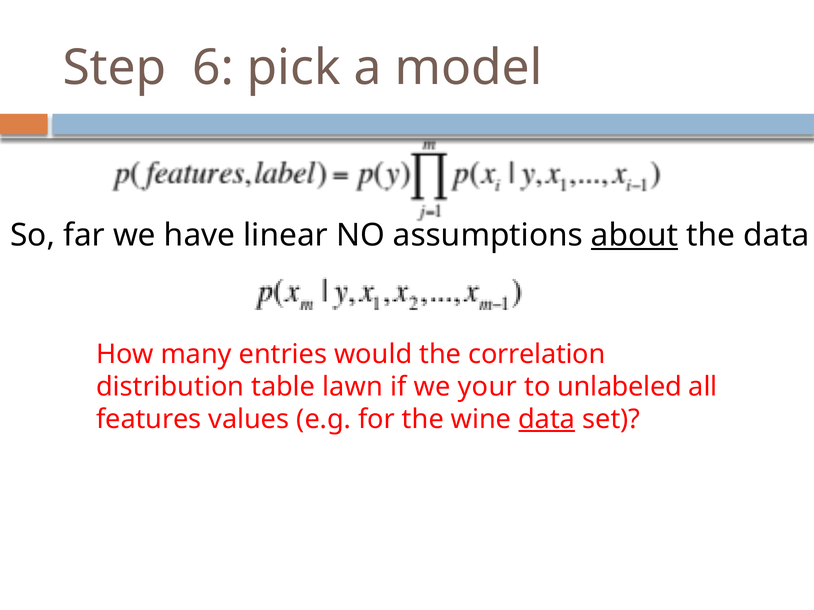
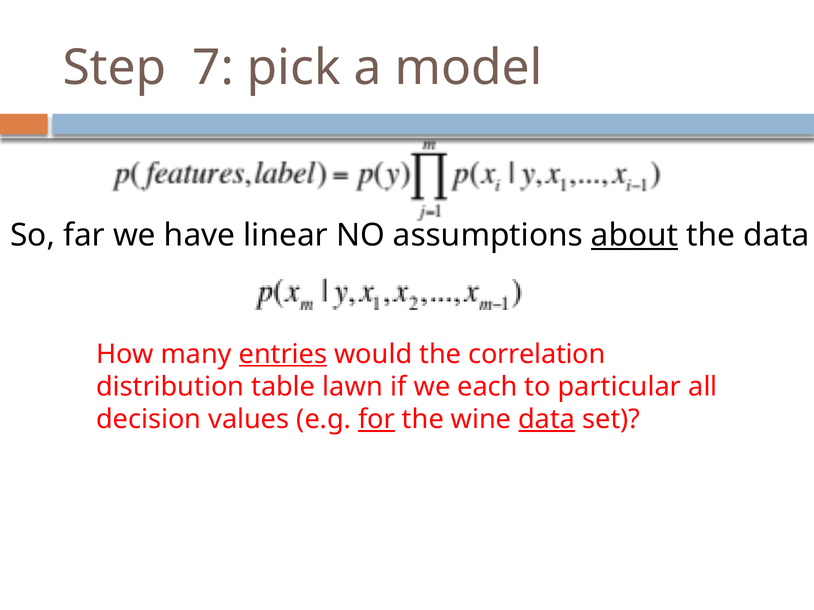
6: 6 -> 7
entries underline: none -> present
your: your -> each
unlabeled: unlabeled -> particular
features: features -> decision
for underline: none -> present
